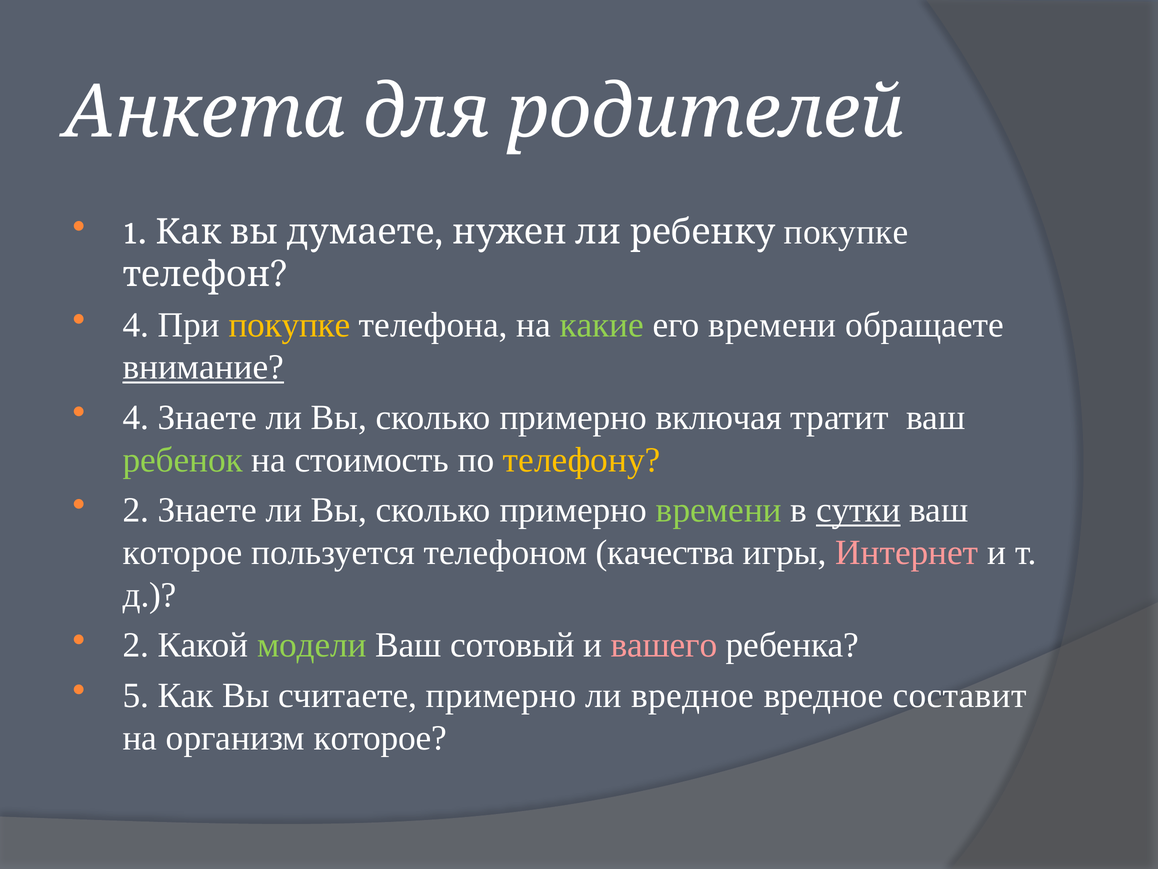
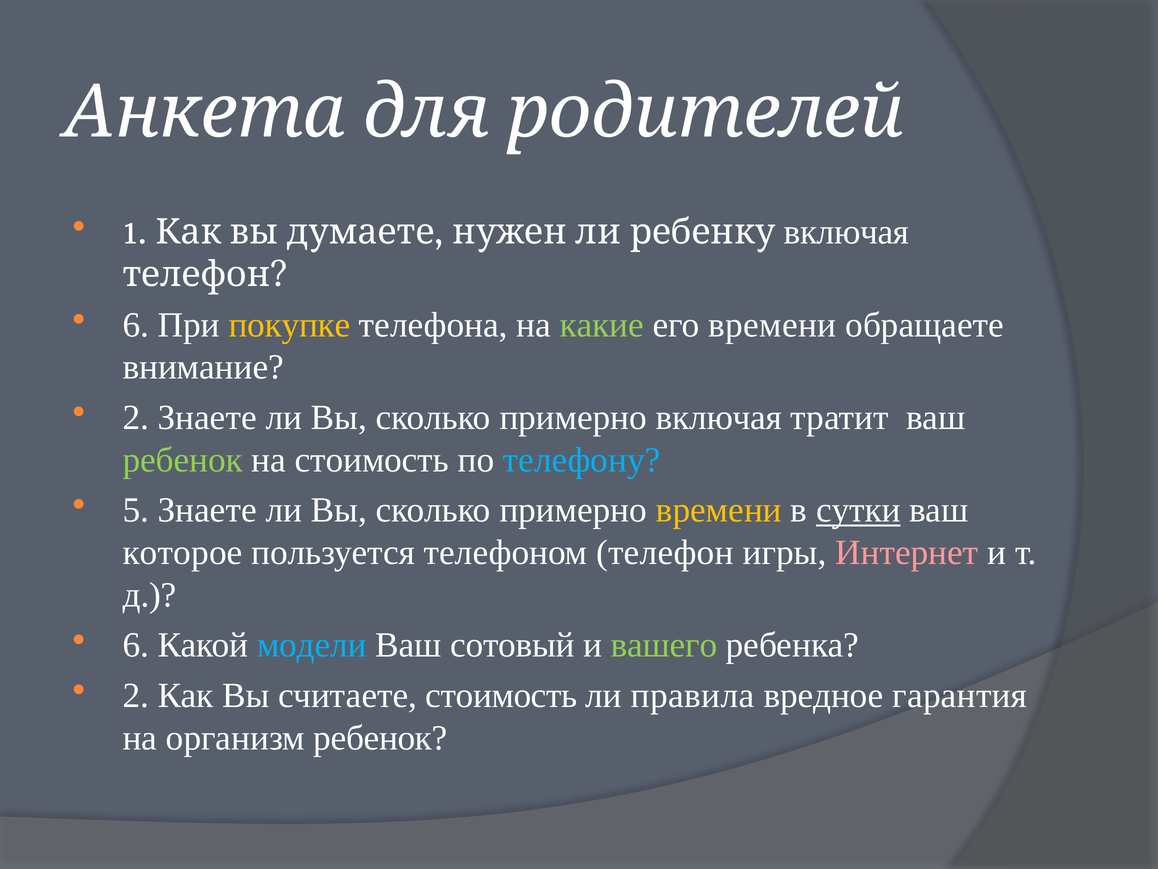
покупке at (846, 232): покупке -> включая
4 at (136, 325): 4 -> 6
внимание underline: present -> none
4 at (136, 417): 4 -> 2
телефону colour: yellow -> light blue
2 at (136, 510): 2 -> 5
времени at (719, 510) colour: light green -> yellow
телефоном качества: качества -> телефон
2 at (136, 645): 2 -> 6
модели colour: light green -> light blue
вашего colour: pink -> light green
5 at (136, 695): 5 -> 2
считаете примерно: примерно -> стоимость
ли вредное: вредное -> правила
составит: составит -> гарантия
организм которое: которое -> ребенок
